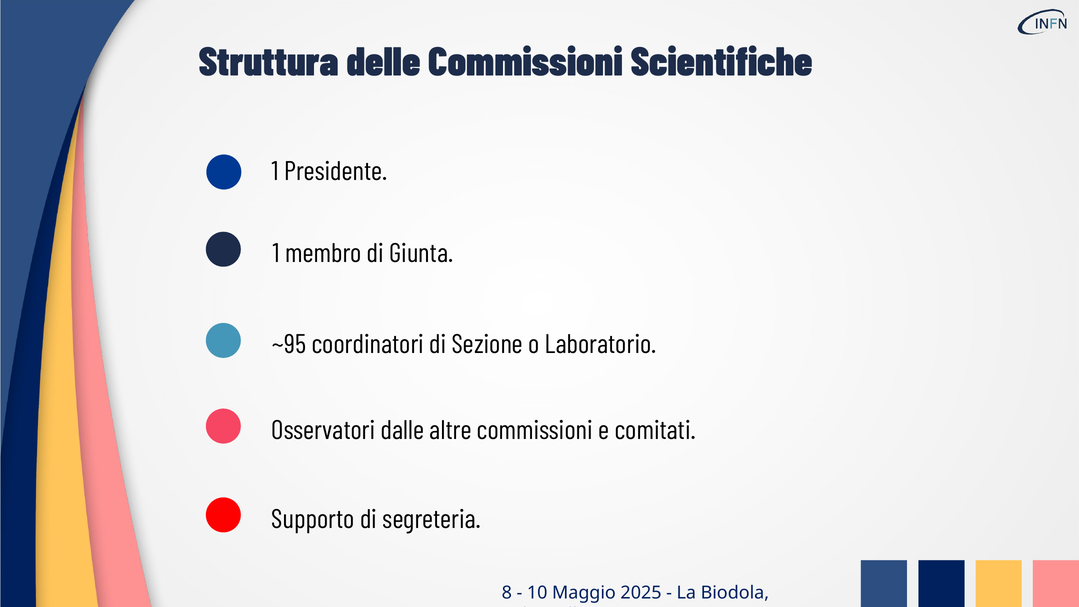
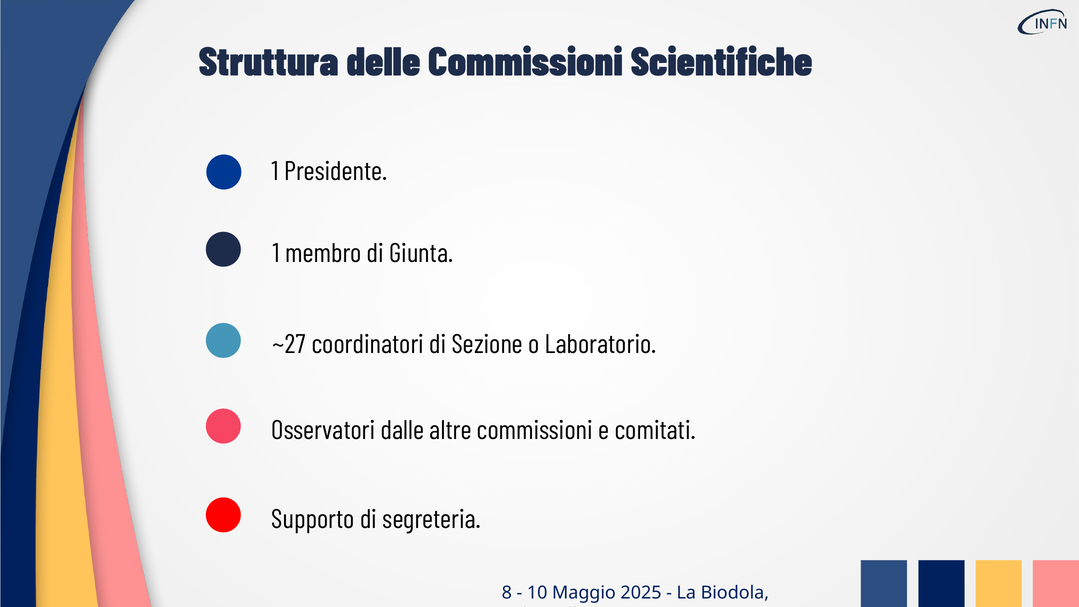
~95: ~95 -> ~27
